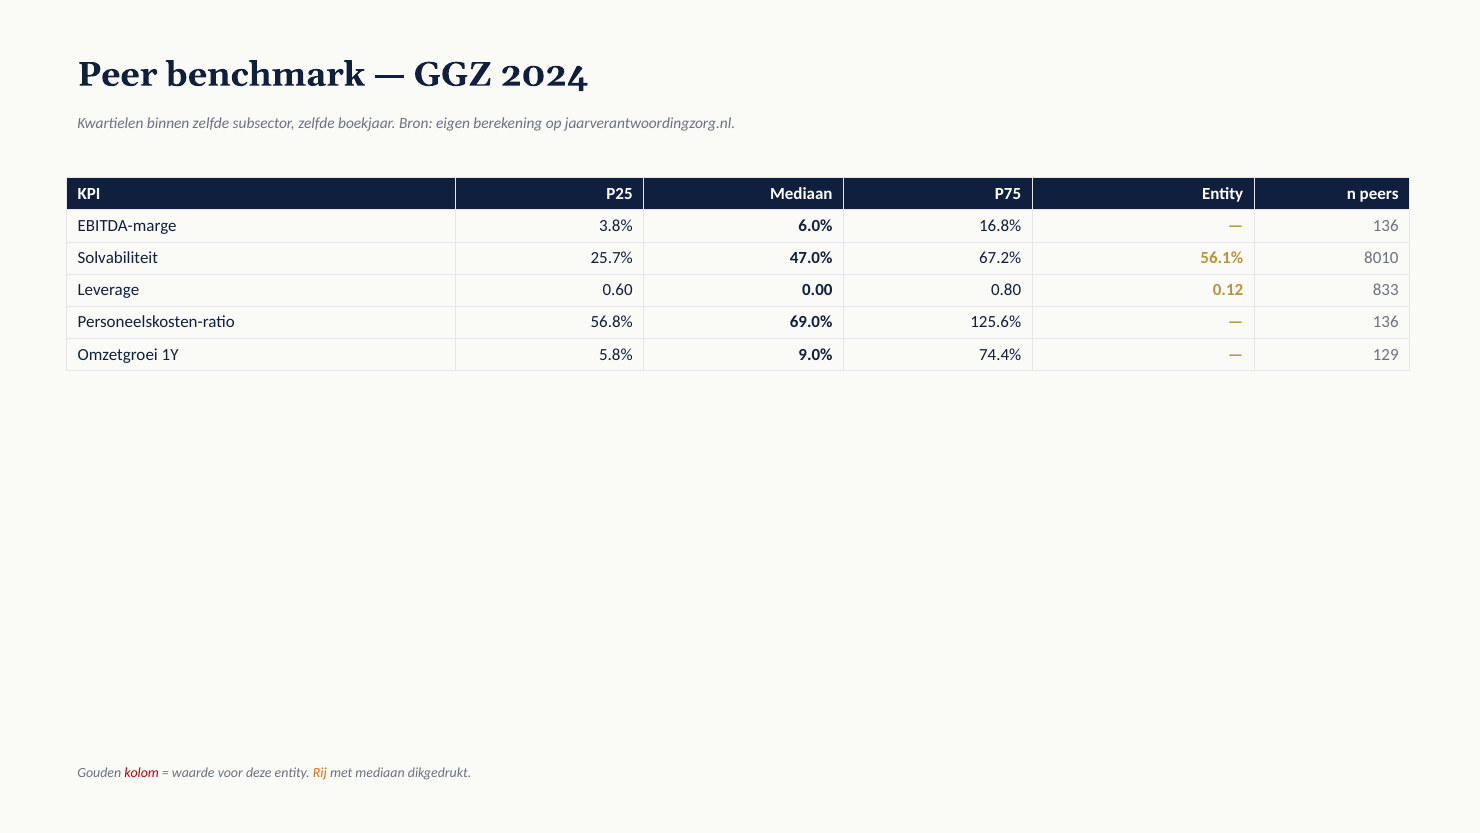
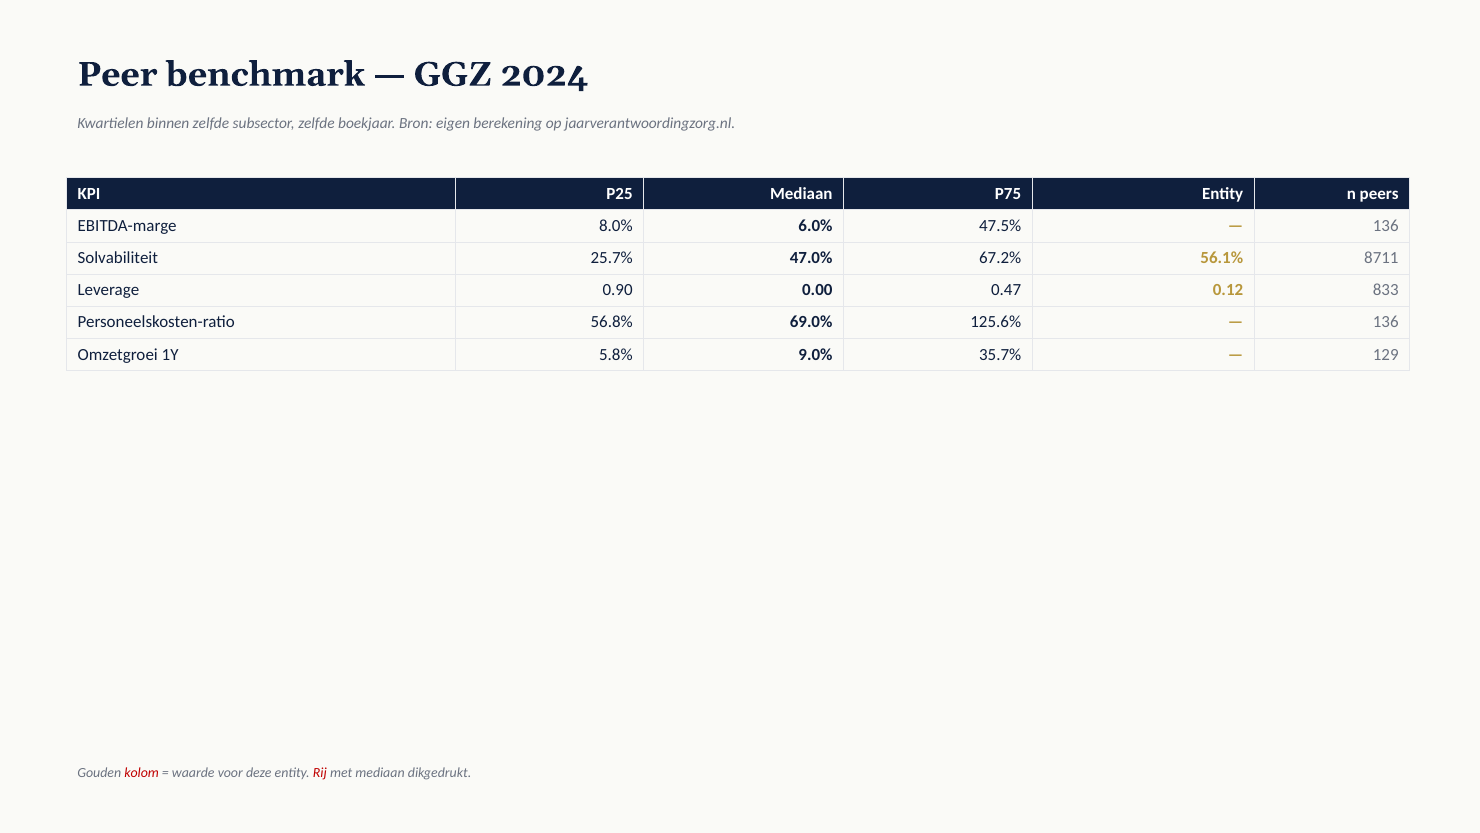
3.8%: 3.8% -> 8.0%
16.8%: 16.8% -> 47.5%
8010: 8010 -> 8711
0.60: 0.60 -> 0.90
0.80: 0.80 -> 0.47
74.4%: 74.4% -> 35.7%
Rij colour: orange -> red
